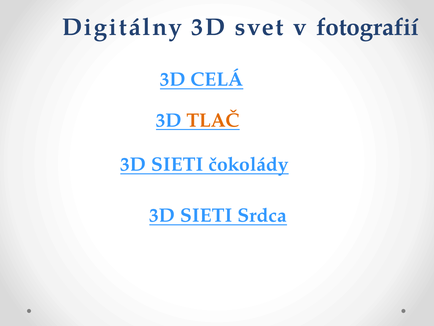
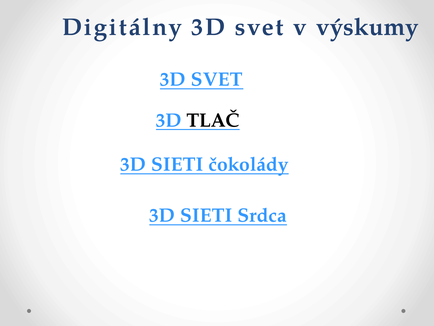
fotografií: fotografií -> výskumy
CELÁ at (217, 79): CELÁ -> SVET
TLAČ colour: orange -> black
